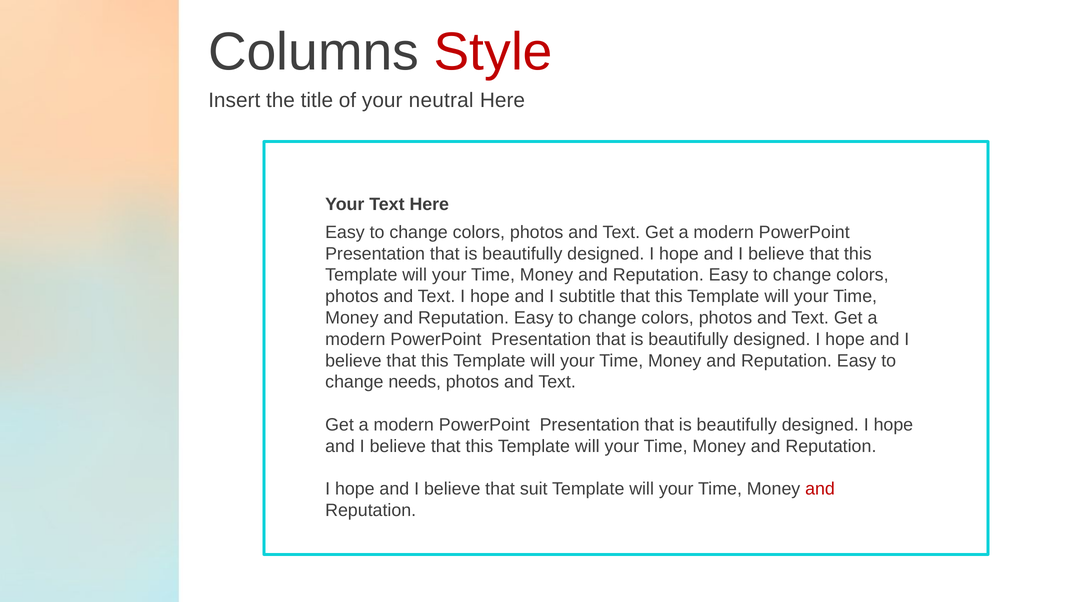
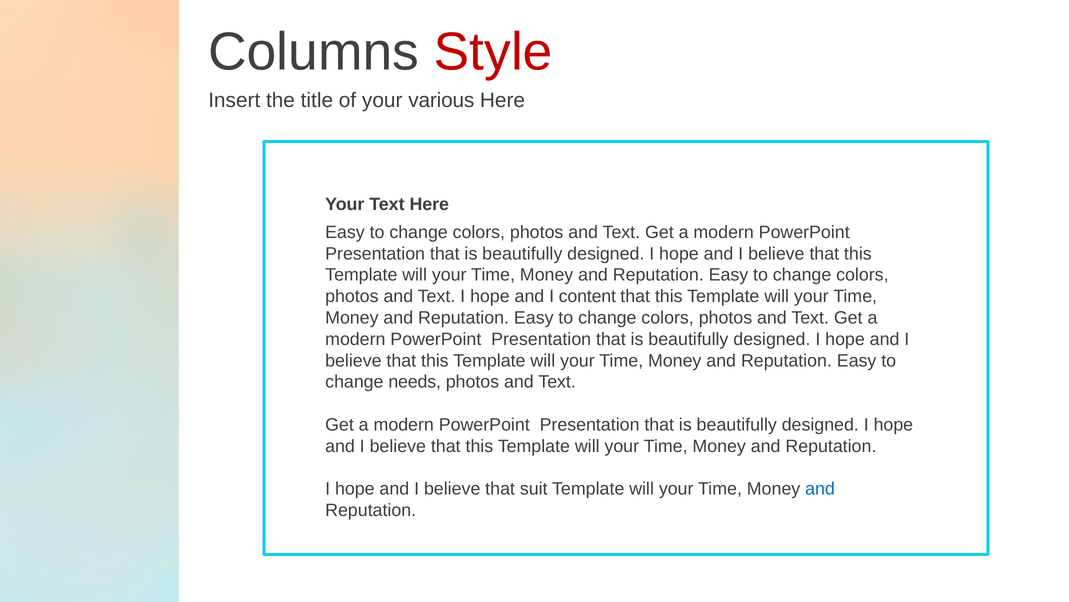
neutral: neutral -> various
subtitle: subtitle -> content
and at (820, 489) colour: red -> blue
